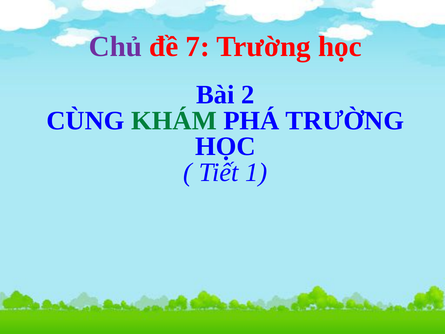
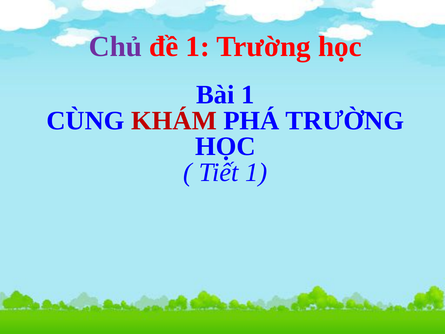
đề 7: 7 -> 1
Bài 2: 2 -> 1
KHÁM colour: green -> red
